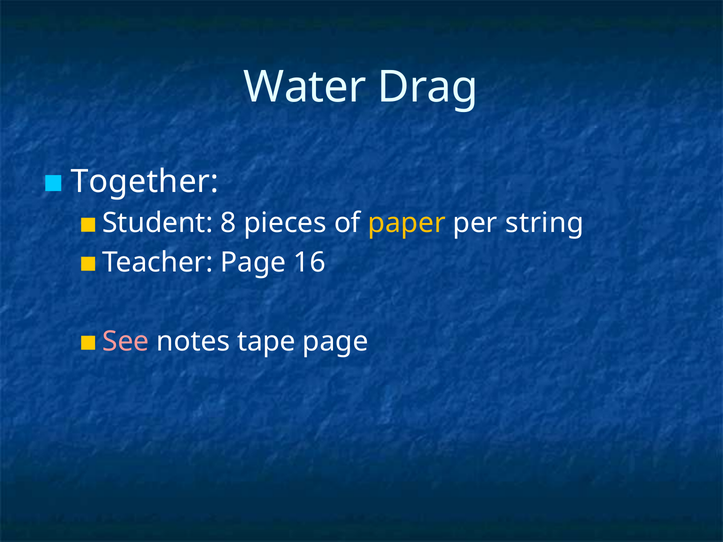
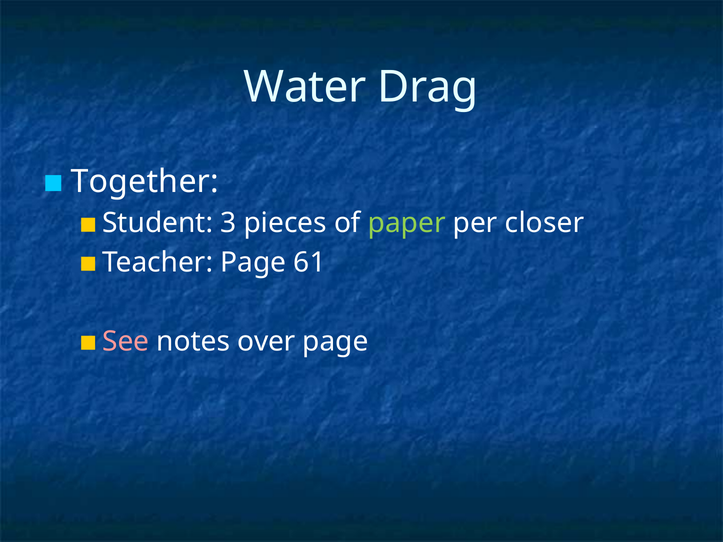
8: 8 -> 3
paper colour: yellow -> light green
string: string -> closer
16: 16 -> 61
tape: tape -> over
